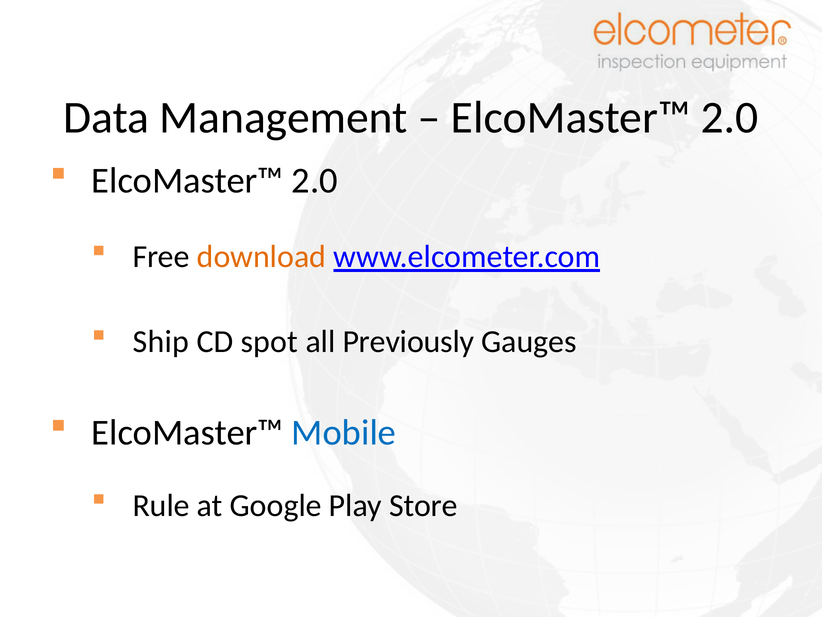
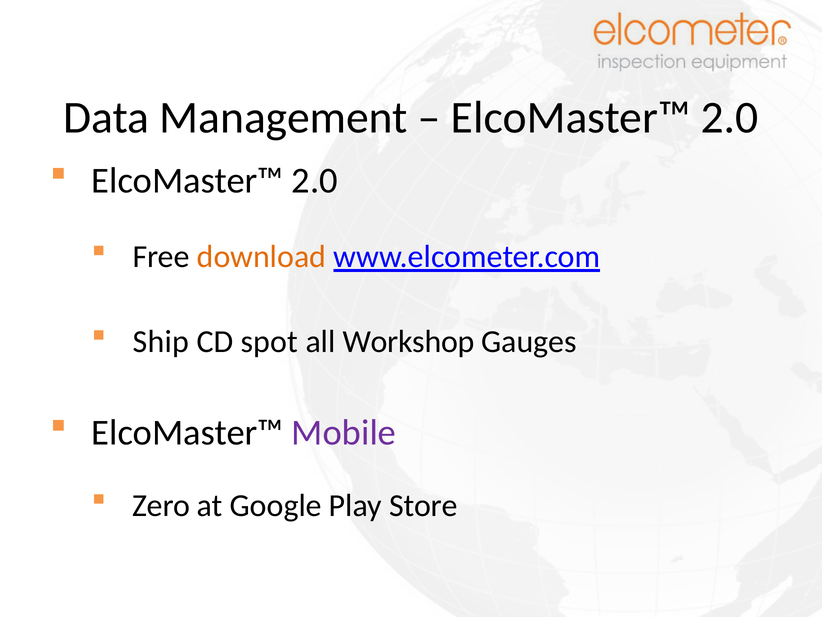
Previously: Previously -> Workshop
Mobile colour: blue -> purple
Rule: Rule -> Zero
